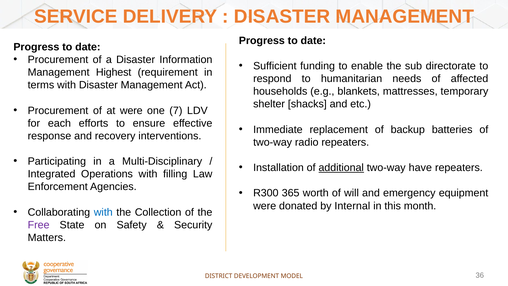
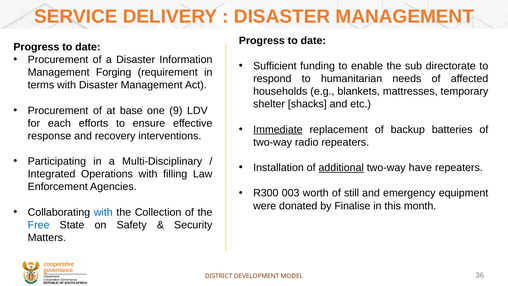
Highest: Highest -> Forging
at were: were -> base
7: 7 -> 9
Immediate underline: none -> present
365: 365 -> 003
will: will -> still
Internal: Internal -> Finalise
Free colour: purple -> blue
